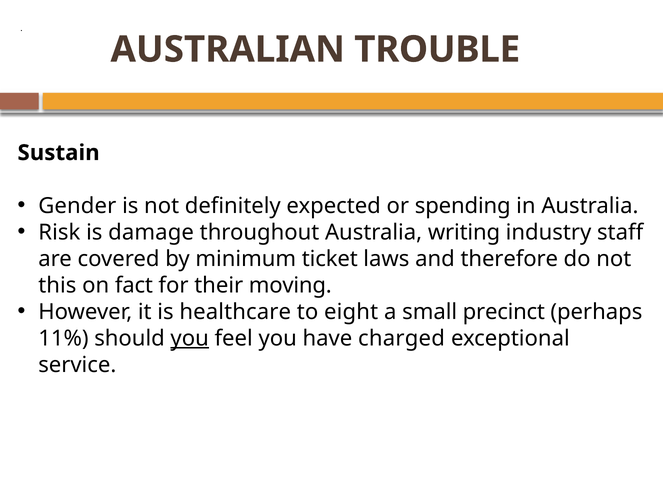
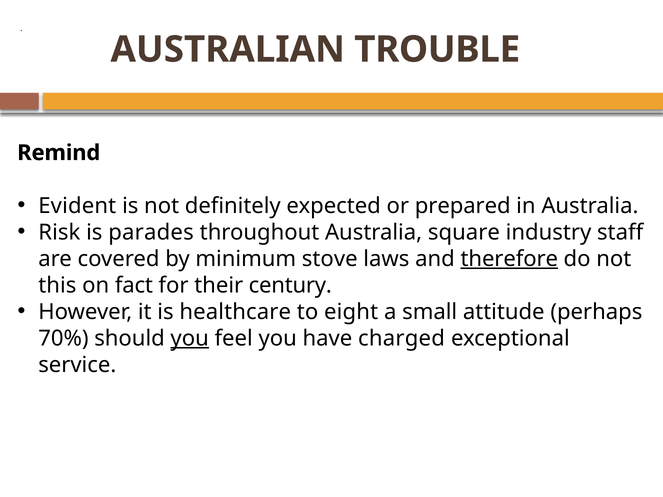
Sustain: Sustain -> Remind
Gender: Gender -> Evident
spending: spending -> prepared
damage: damage -> parades
writing: writing -> square
ticket: ticket -> stove
therefore underline: none -> present
moving: moving -> century
precinct: precinct -> attitude
11%: 11% -> 70%
